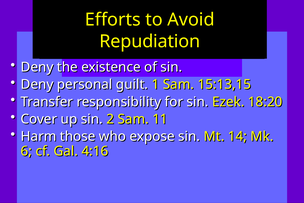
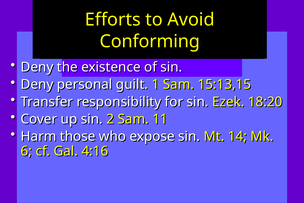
Repudiation: Repudiation -> Conforming
